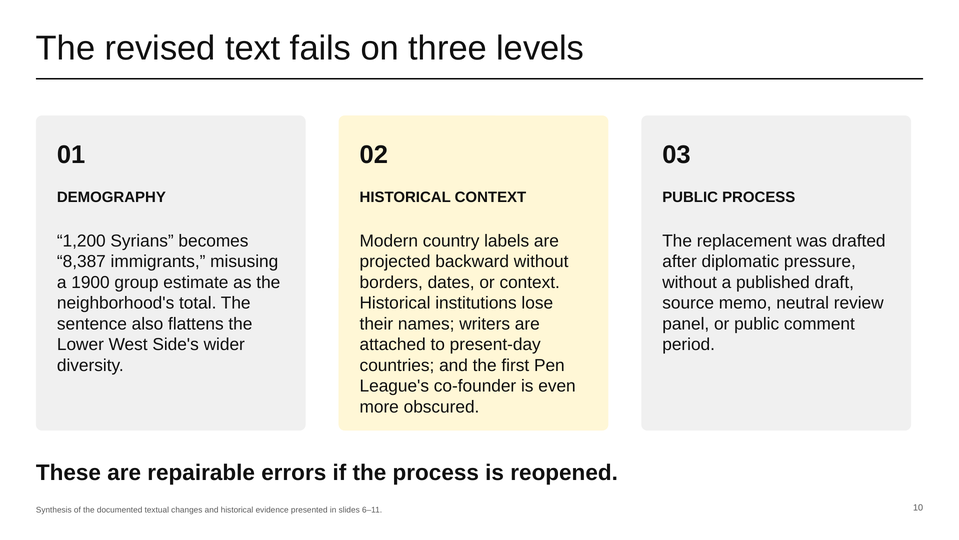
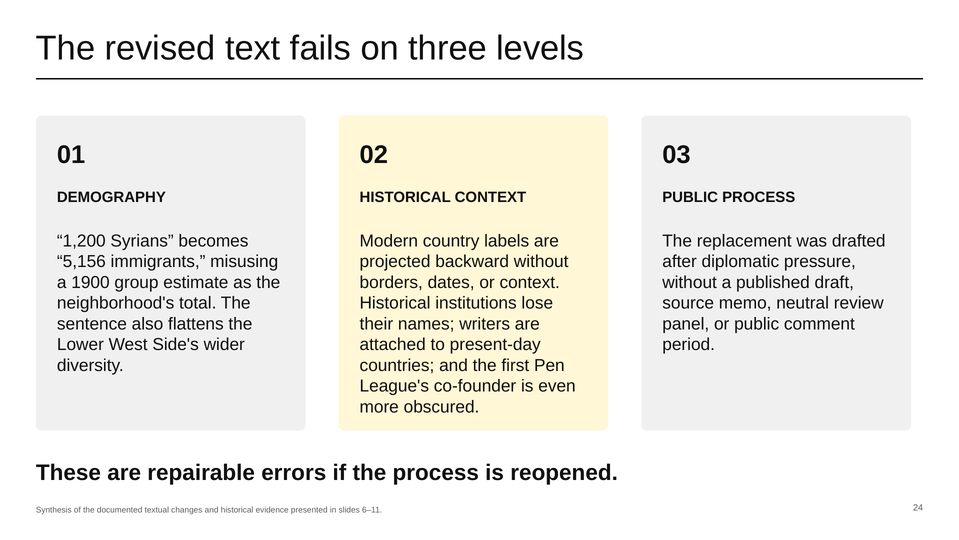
8,387: 8,387 -> 5,156
10: 10 -> 24
